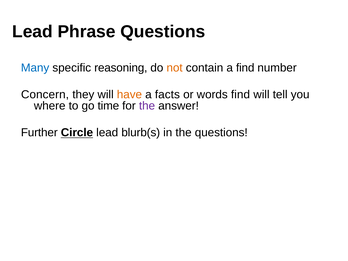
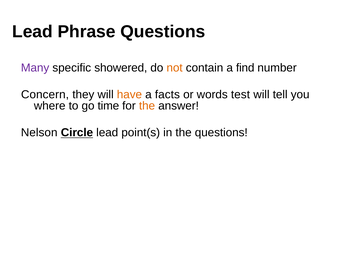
Many colour: blue -> purple
reasoning: reasoning -> showered
words find: find -> test
the at (147, 106) colour: purple -> orange
Further: Further -> Nelson
blurb(s: blurb(s -> point(s
